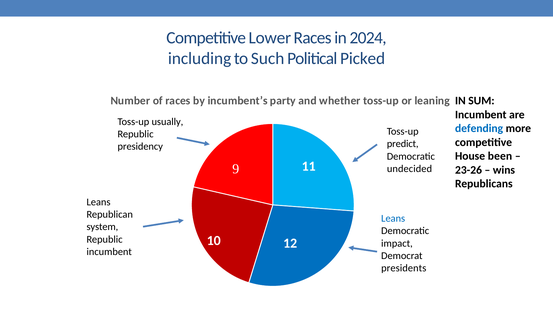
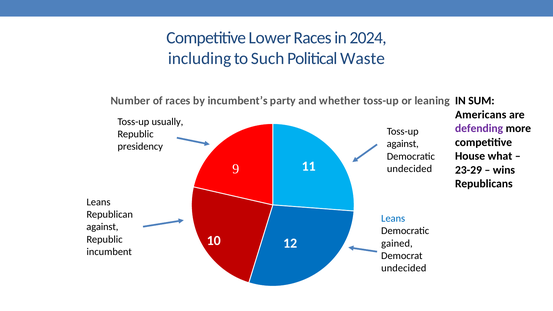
Picked: Picked -> Waste
Incumbent at (481, 115): Incumbent -> Americans
defending colour: blue -> purple
predict at (403, 144): predict -> against
been: been -> what
23-26: 23-26 -> 23-29
system at (102, 227): system -> against
impact: impact -> gained
presidents at (404, 268): presidents -> undecided
